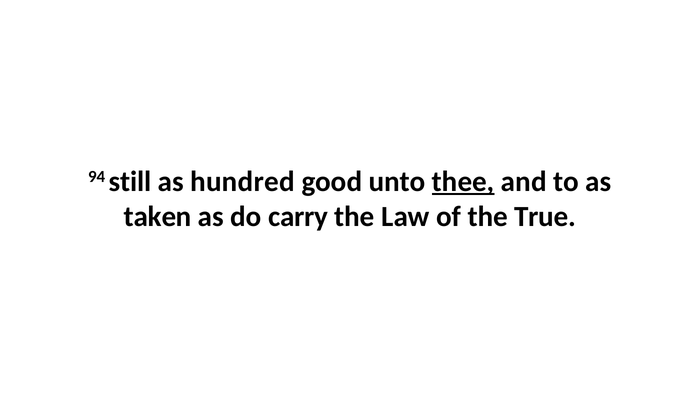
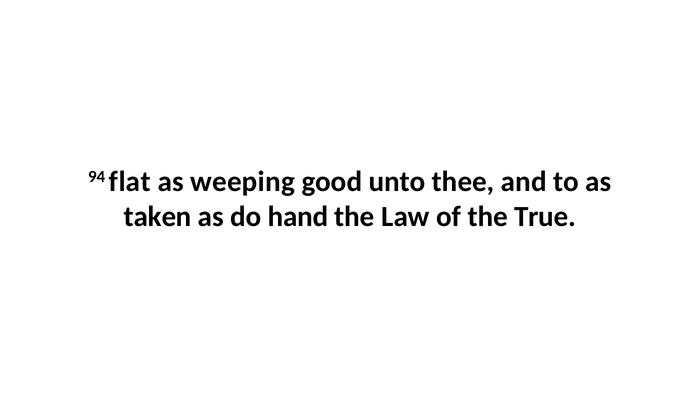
still: still -> flat
hundred: hundred -> weeping
thee underline: present -> none
carry: carry -> hand
